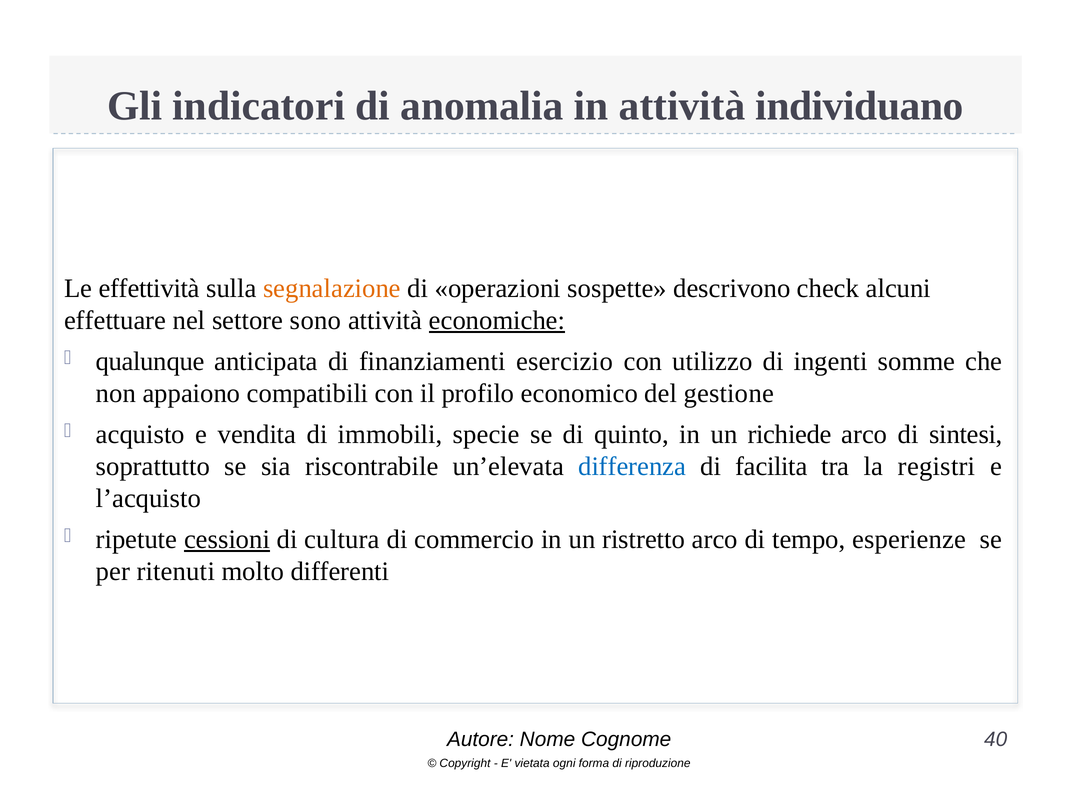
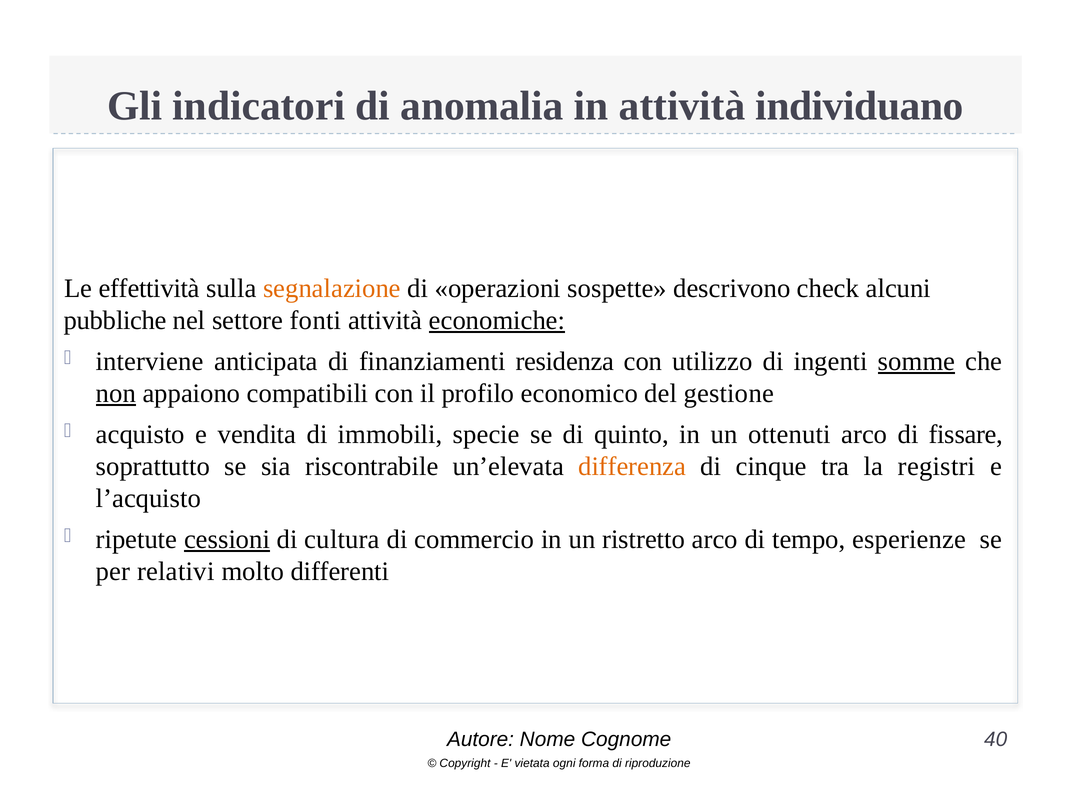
effettuare: effettuare -> pubbliche
sono: sono -> fonti
qualunque: qualunque -> interviene
esercizio: esercizio -> residenza
somme underline: none -> present
non underline: none -> present
richiede: richiede -> ottenuti
sintesi: sintesi -> fissare
differenza colour: blue -> orange
facilita: facilita -> cinque
ritenuti: ritenuti -> relativi
